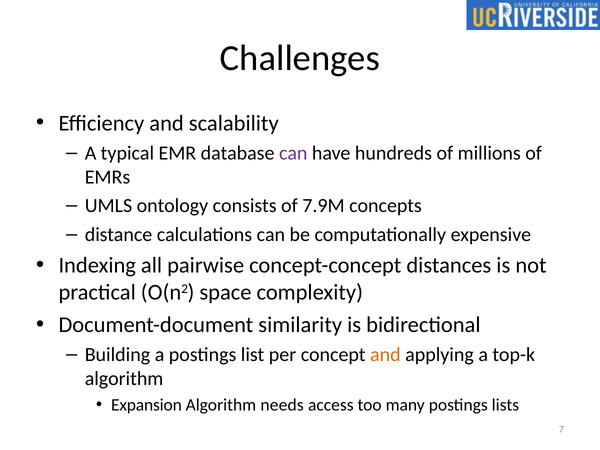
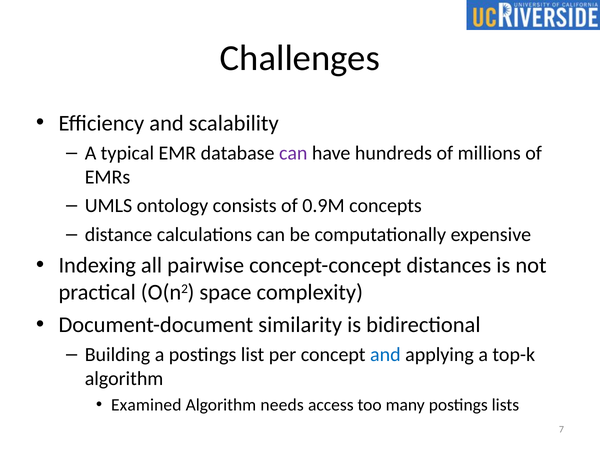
7.9M: 7.9M -> 0.9M
and at (385, 355) colour: orange -> blue
Expansion: Expansion -> Examined
